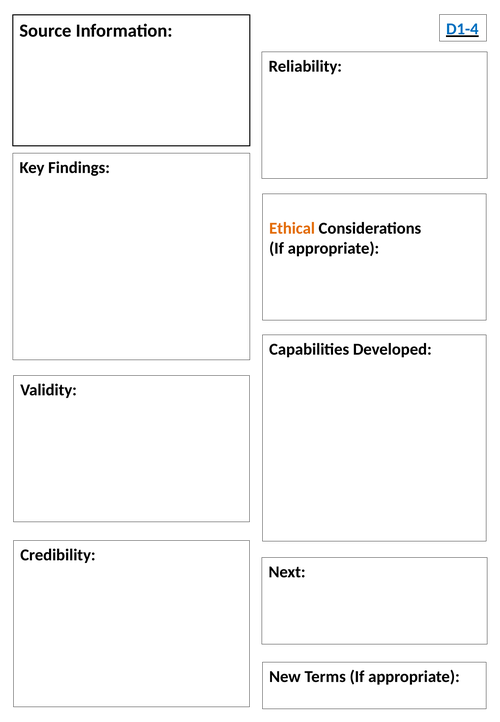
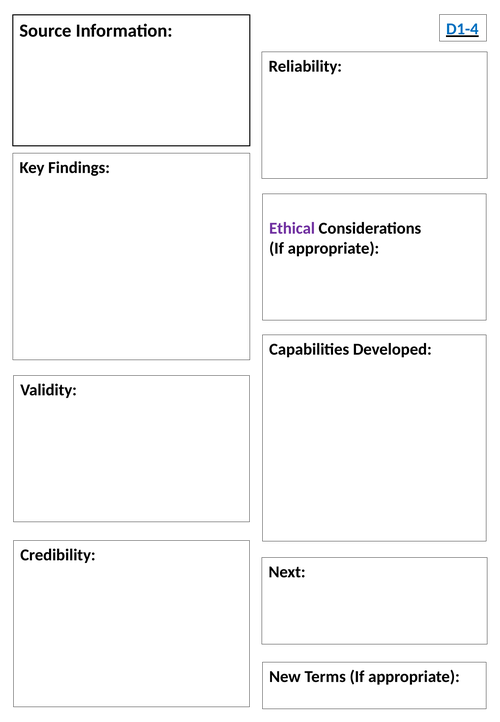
Ethical colour: orange -> purple
